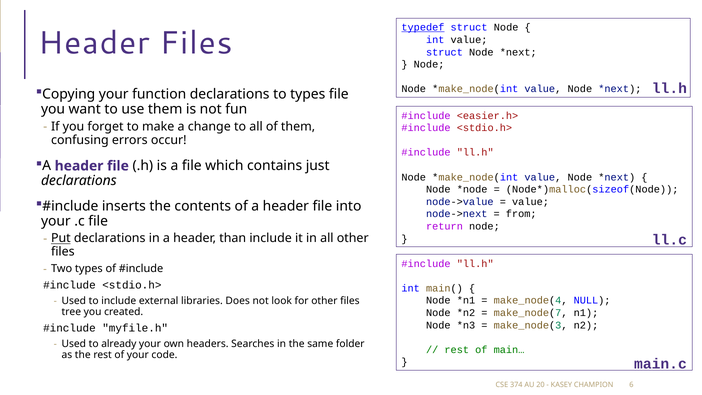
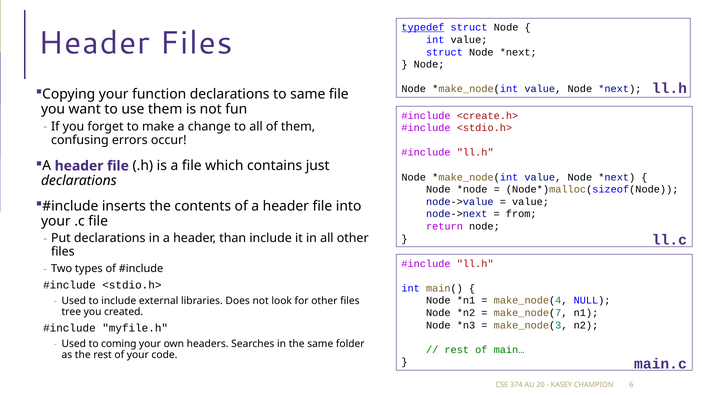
to types: types -> same
<easier.h>: <easier.h> -> <create.h>
Put underline: present -> none
already: already -> coming
